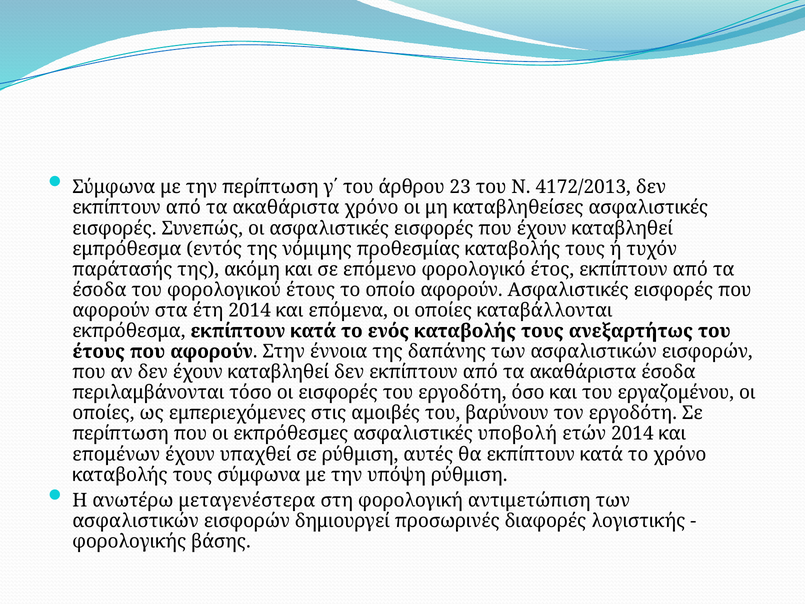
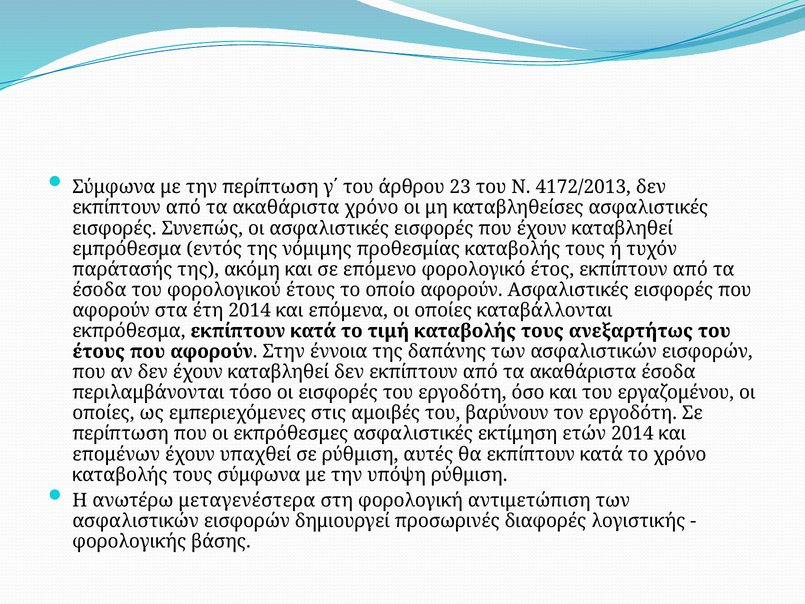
ενός: ενός -> τιμή
υποβολή: υποβολή -> εκτίμηση
